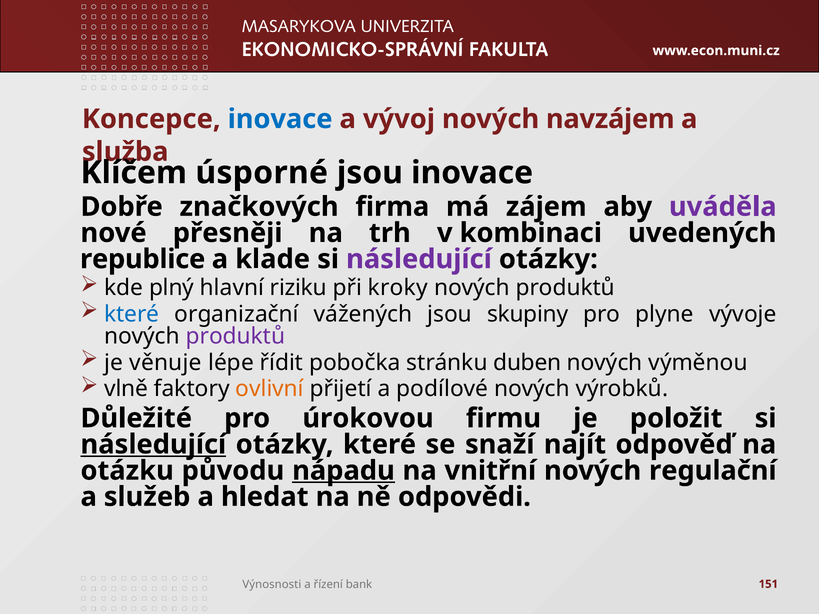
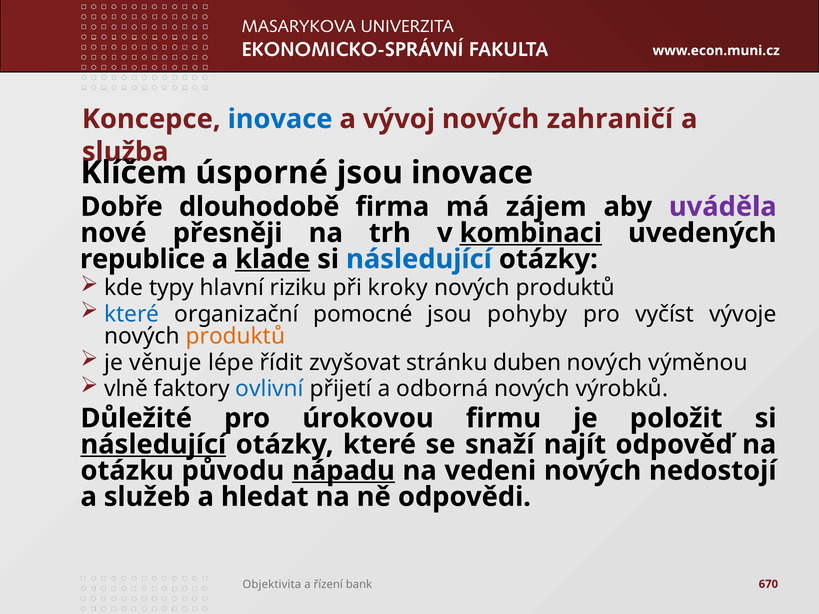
navzájem: navzájem -> zahraničí
značkových: značkových -> dlouhodobě
kombinaci underline: none -> present
klade underline: none -> present
následující at (419, 259) colour: purple -> blue
plný: plný -> typy
vážených: vážených -> pomocné
skupiny: skupiny -> pohyby
plyne: plyne -> vyčíst
produktů at (235, 336) colour: purple -> orange
pobočka: pobočka -> zvyšovat
ovlivní colour: orange -> blue
podílové: podílové -> odborná
vnitřní: vnitřní -> vedeni
regulační: regulační -> nedostojí
Výnosnosti: Výnosnosti -> Objektivita
151: 151 -> 670
